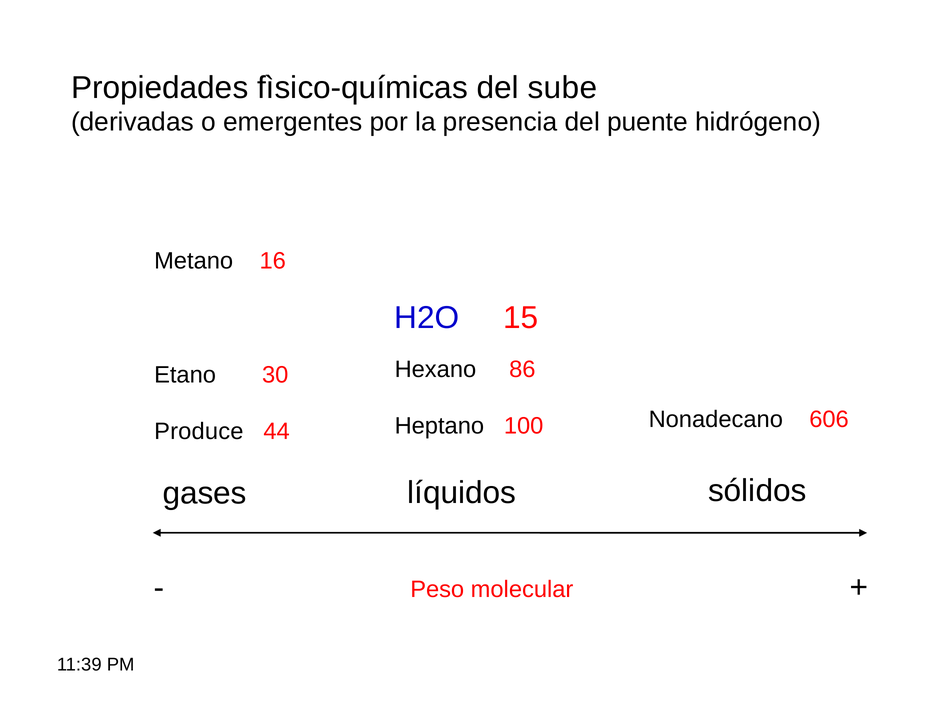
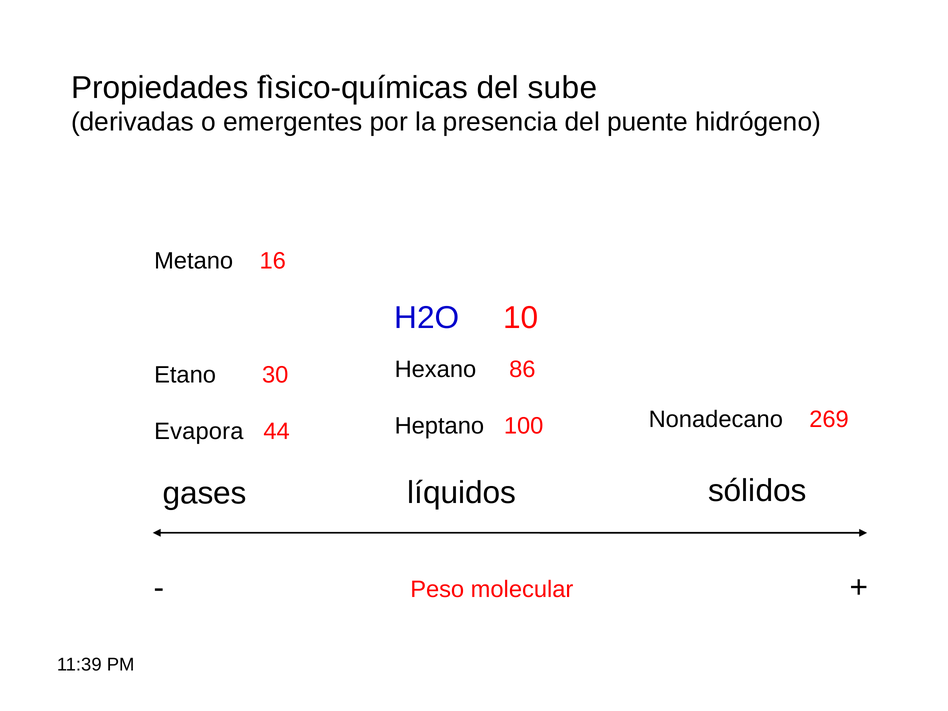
15: 15 -> 10
606: 606 -> 269
Produce: Produce -> Evapora
